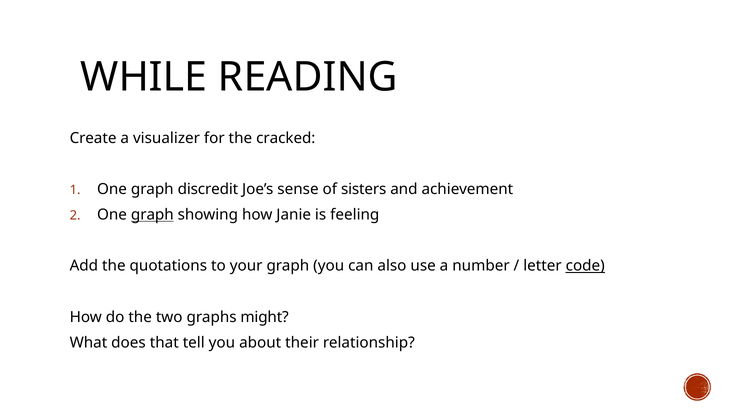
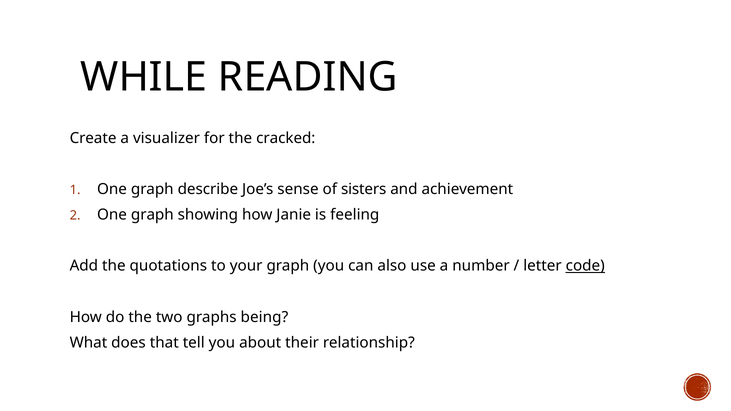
discredit: discredit -> describe
graph at (152, 215) underline: present -> none
might: might -> being
